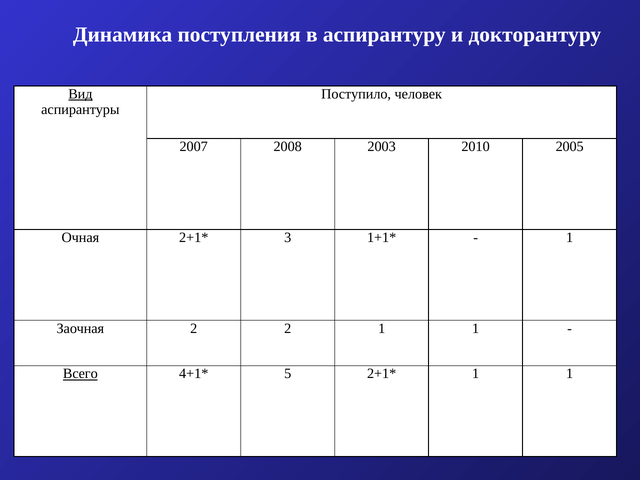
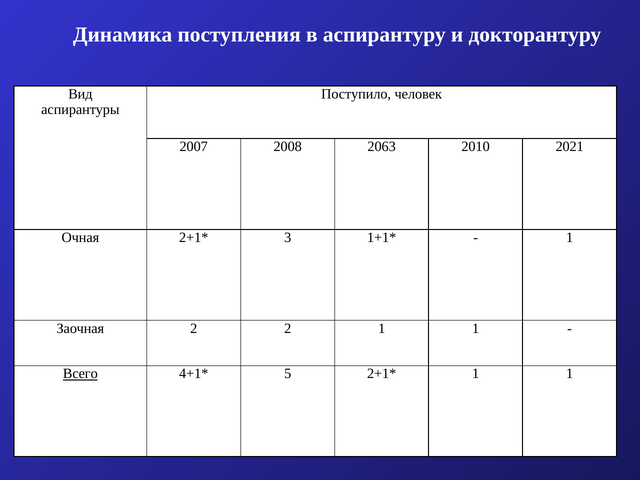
Вид underline: present -> none
2003: 2003 -> 2063
2005: 2005 -> 2021
